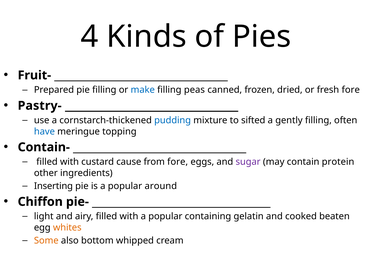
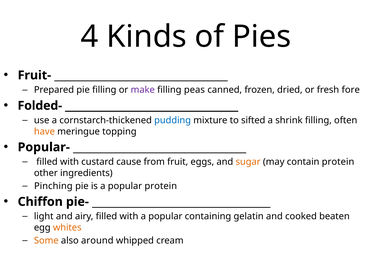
make colour: blue -> purple
Pastry-: Pastry- -> Folded-
gently: gently -> shrink
have colour: blue -> orange
Contain-: Contain- -> Popular-
from fore: fore -> fruit
sugar colour: purple -> orange
Inserting: Inserting -> Pinching
popular around: around -> protein
bottom: bottom -> around
